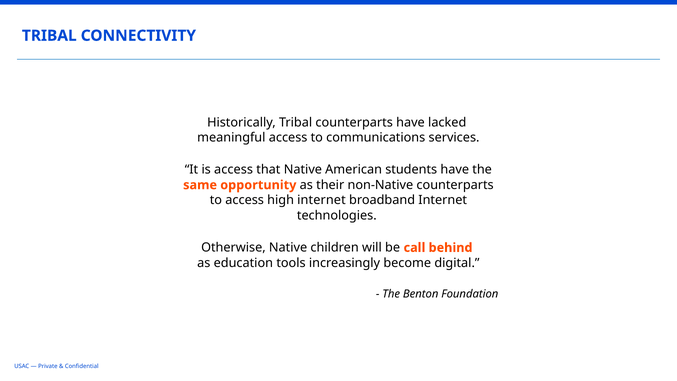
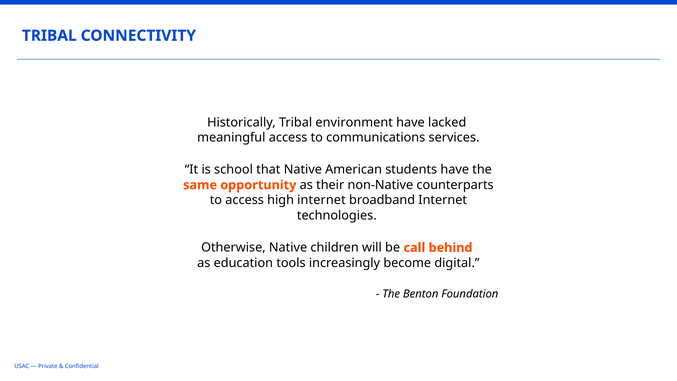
Tribal counterparts: counterparts -> environment
is access: access -> school
